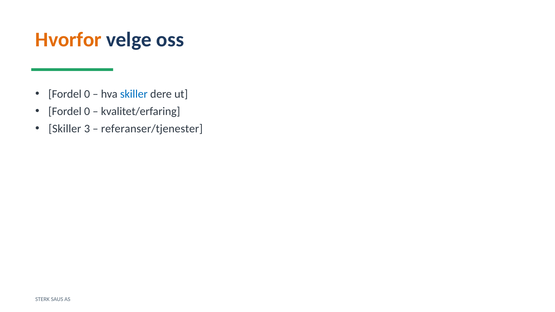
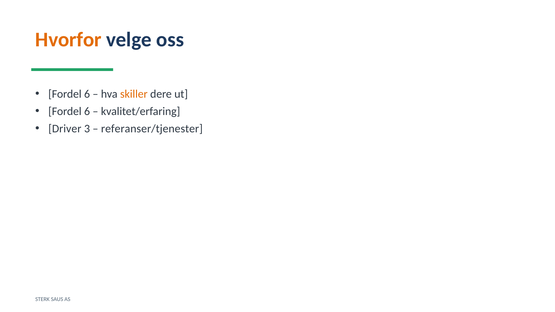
0 at (87, 94): 0 -> 6
skiller at (134, 94) colour: blue -> orange
0 at (87, 111): 0 -> 6
Skiller at (65, 129): Skiller -> Driver
